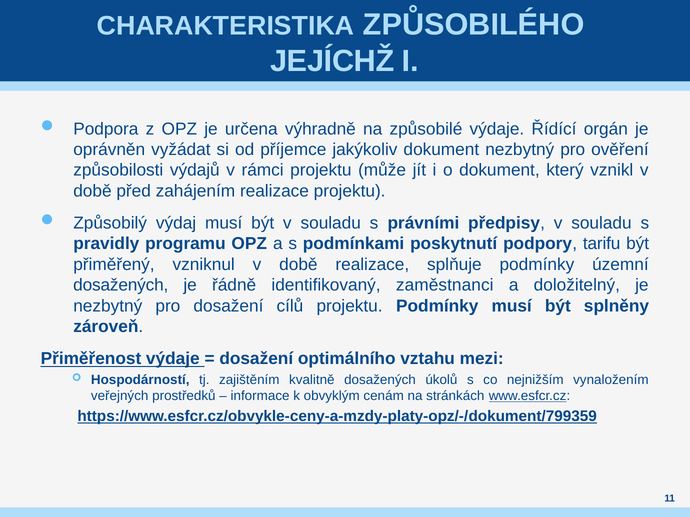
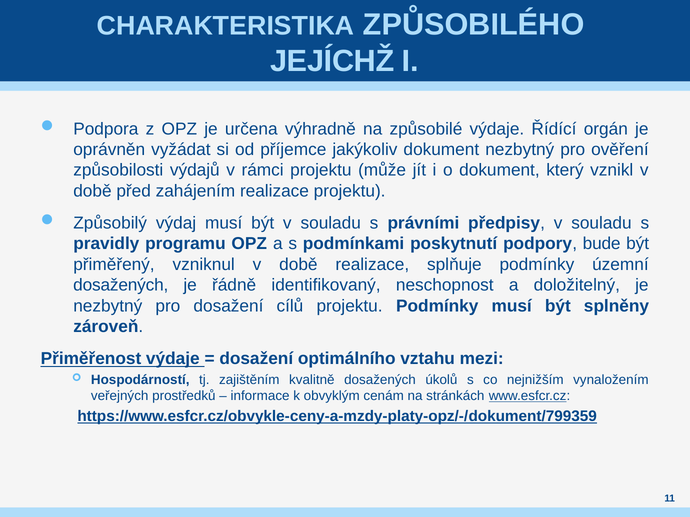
tarifu: tarifu -> bude
zaměstnanci: zaměstnanci -> neschopnost
